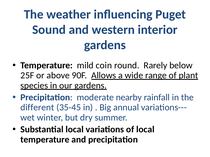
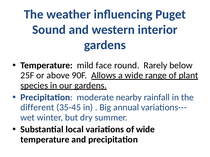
coin: coin -> face
of local: local -> wide
